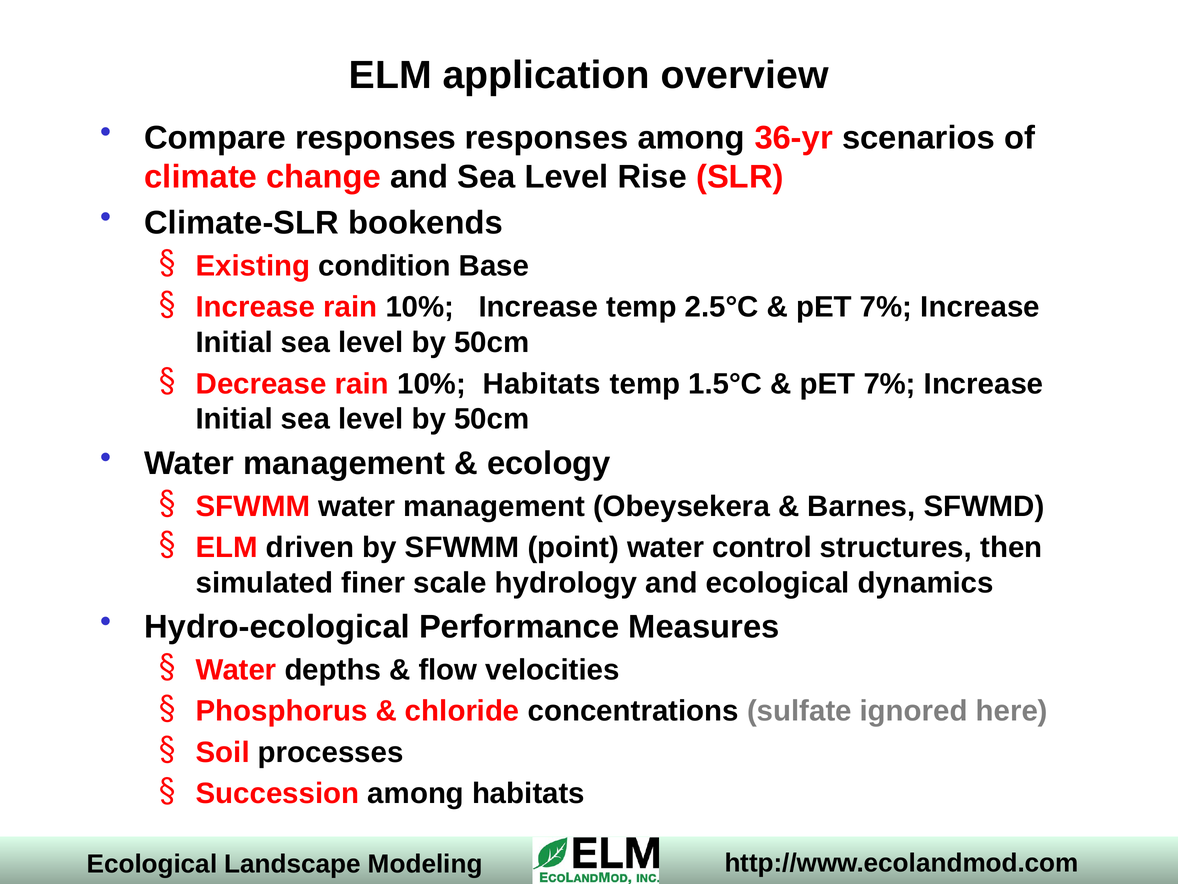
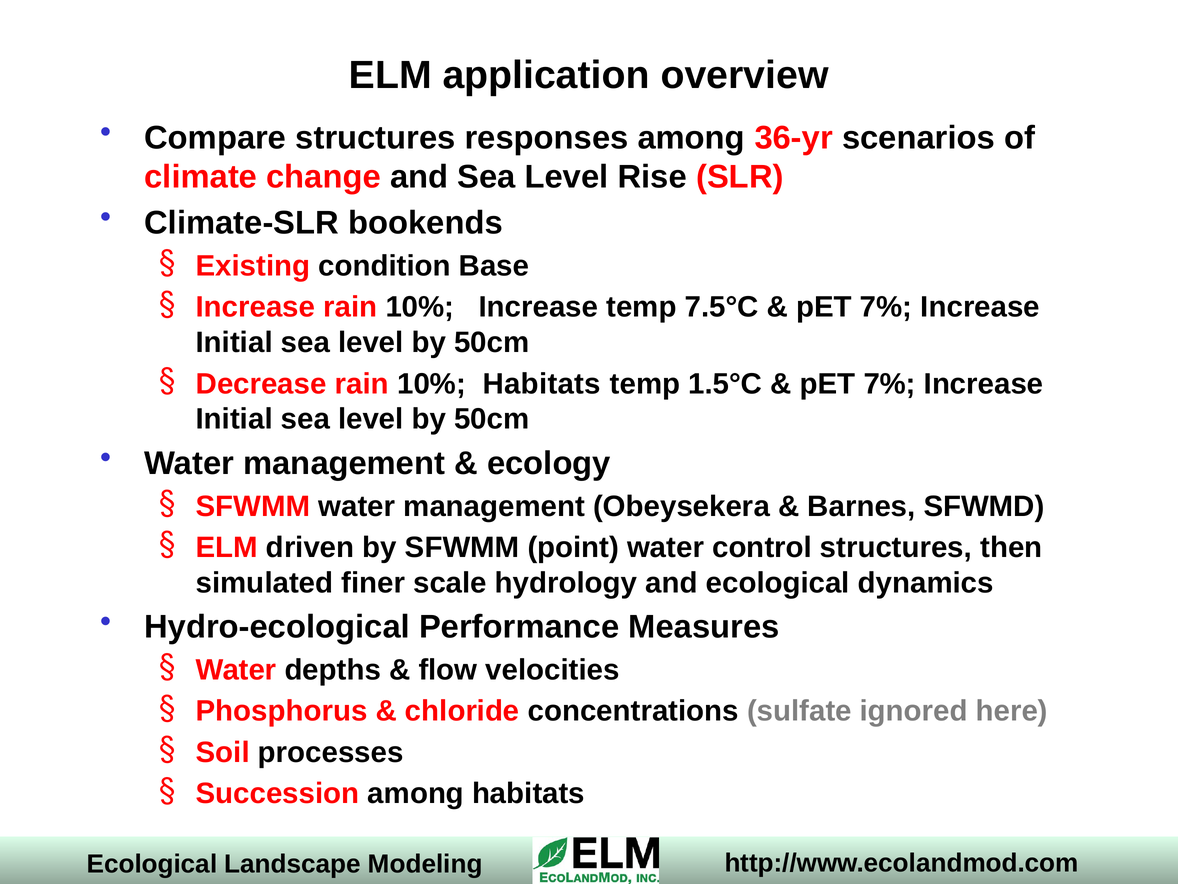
Compare responses: responses -> structures
2.5°C: 2.5°C -> 7.5°C
